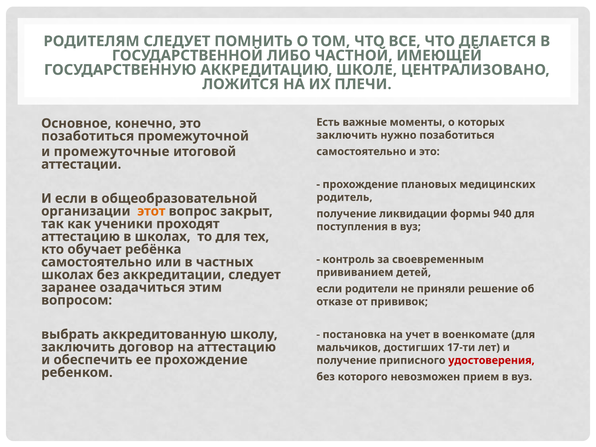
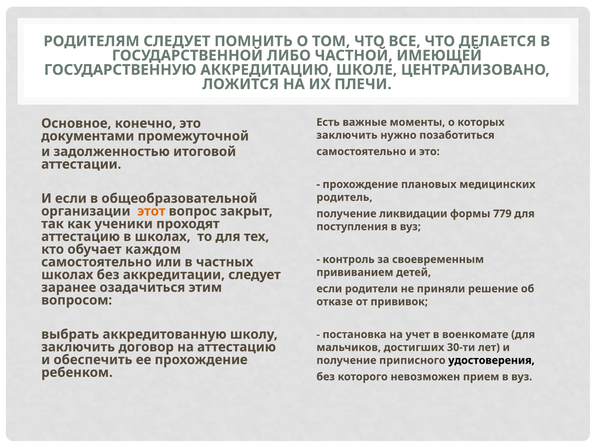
позаботиться at (88, 136): позаботиться -> документами
промежуточные: промежуточные -> задолженностью
940: 940 -> 779
ребёнка: ребёнка -> каждом
17-ти: 17-ти -> 30-ти
удостоверения colour: red -> black
